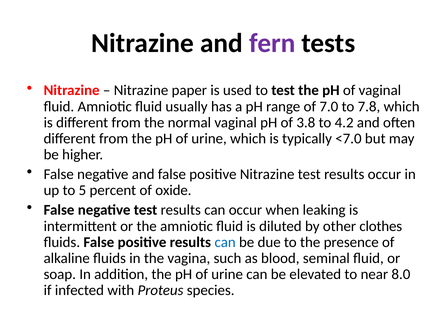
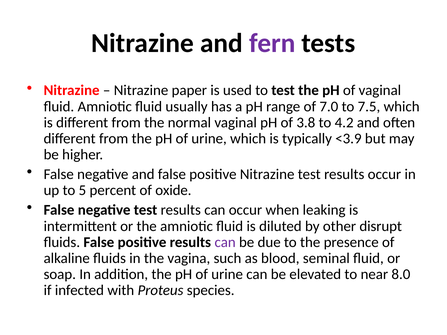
7.8: 7.8 -> 7.5
<7.0: <7.0 -> <3.9
clothes: clothes -> disrupt
can at (225, 242) colour: blue -> purple
